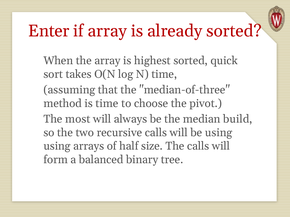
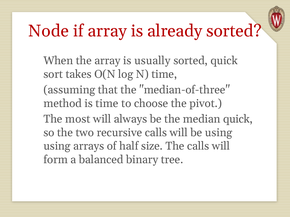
Enter: Enter -> Node
highest: highest -> usually
median build: build -> quick
